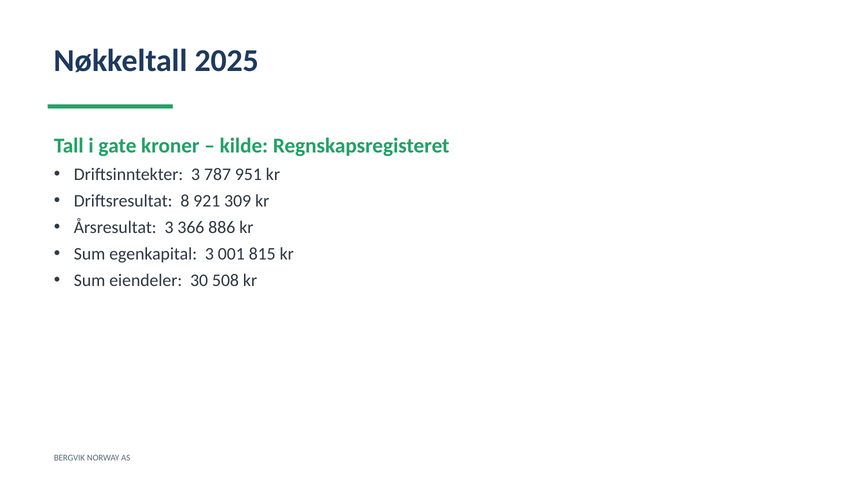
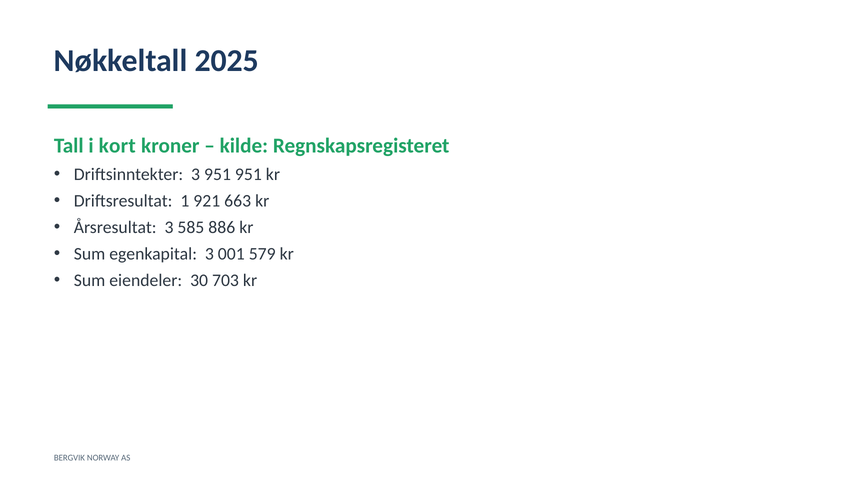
gate: gate -> kort
3 787: 787 -> 951
8: 8 -> 1
309: 309 -> 663
366: 366 -> 585
815: 815 -> 579
508: 508 -> 703
